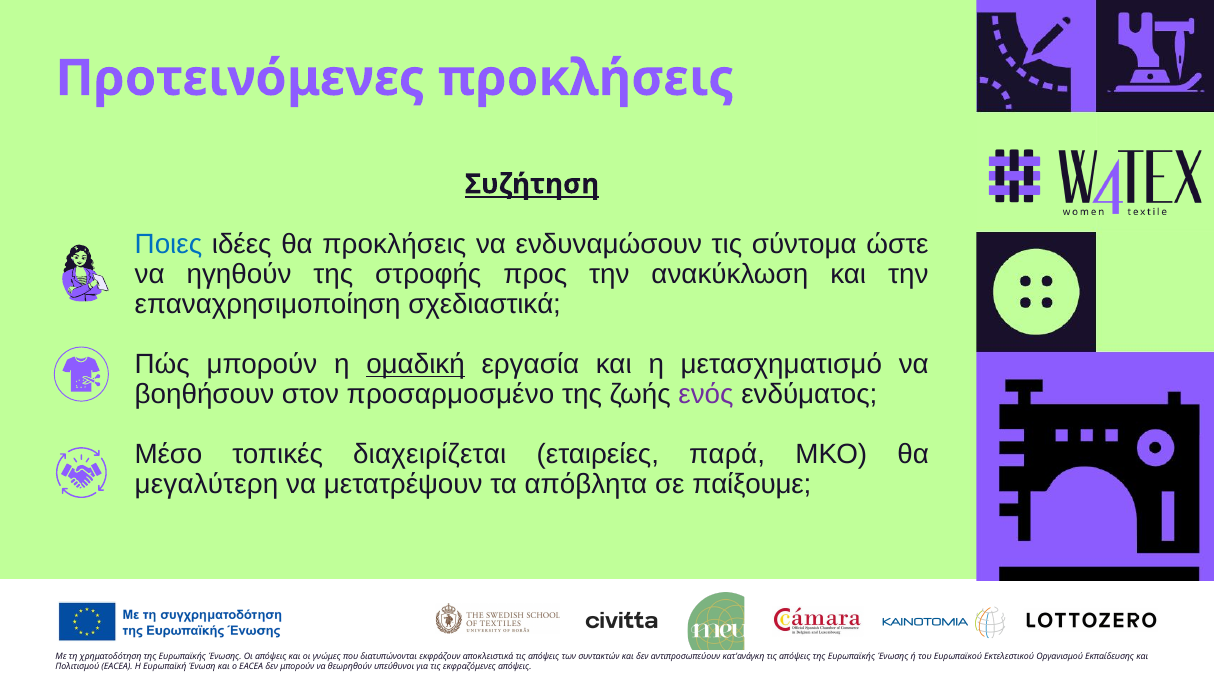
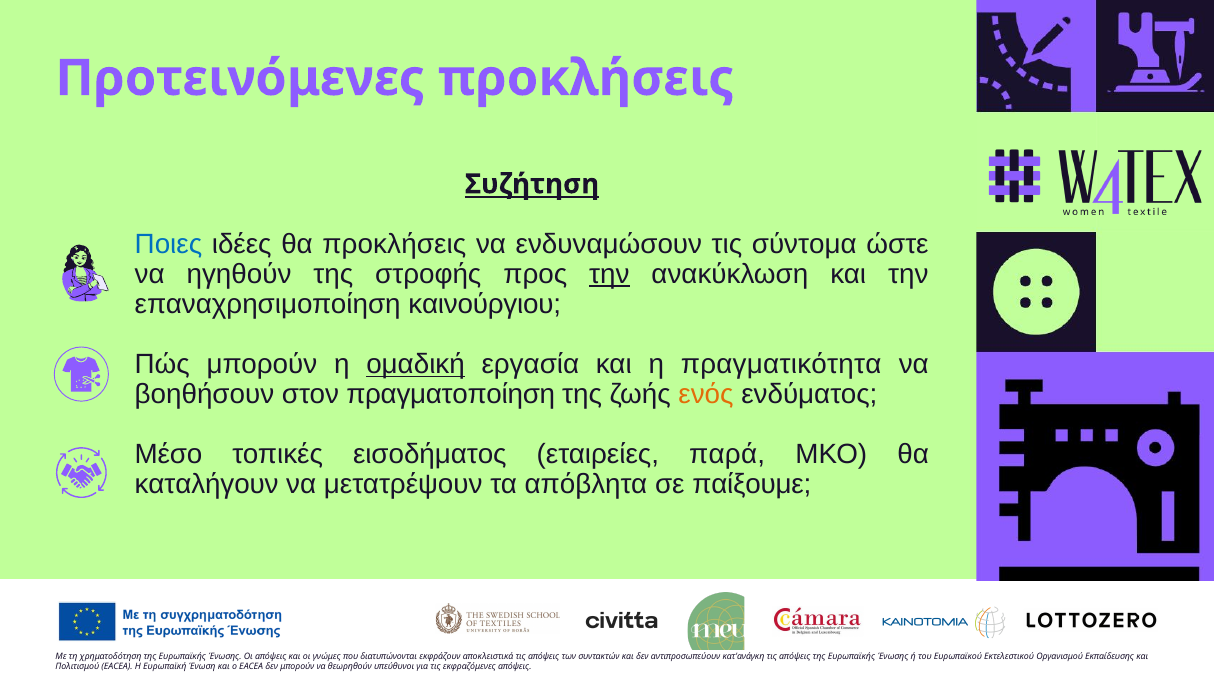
την at (609, 274) underline: none -> present
σχεδιαστικά: σχεδιαστικά -> καινούργιου
μετασχηματισμό: μετασχηματισμό -> πραγματικότητα
προσαρμοσμένο: προσαρμοσμένο -> πραγματοποίηση
ενός colour: purple -> orange
διαχειρίζεται: διαχειρίζεται -> εισοδήματος
μεγαλύτερη: μεγαλύτερη -> καταλήγουν
